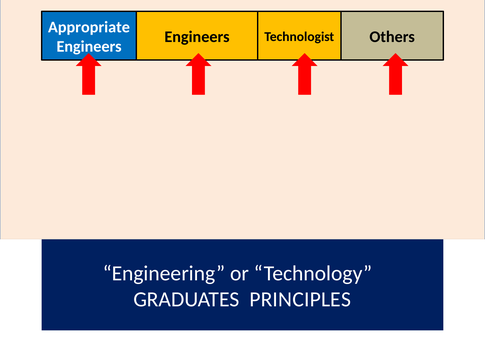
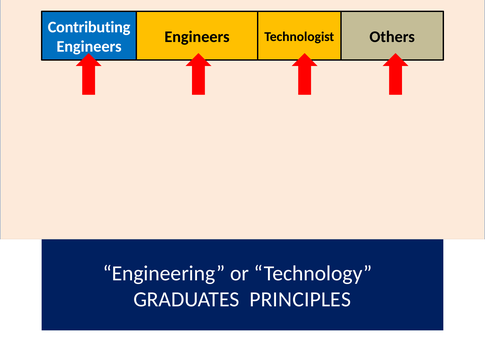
Appropriate: Appropriate -> Contributing
